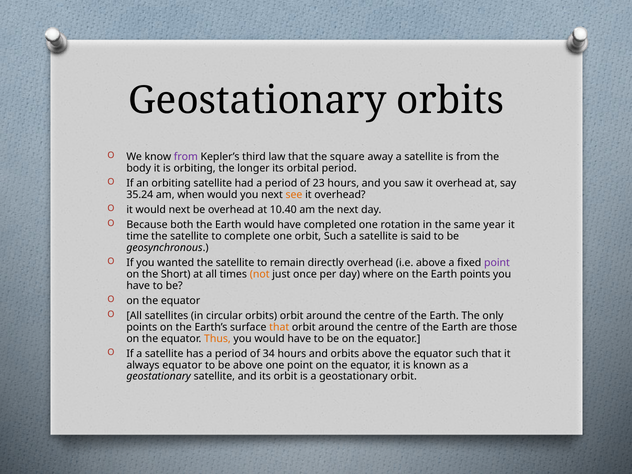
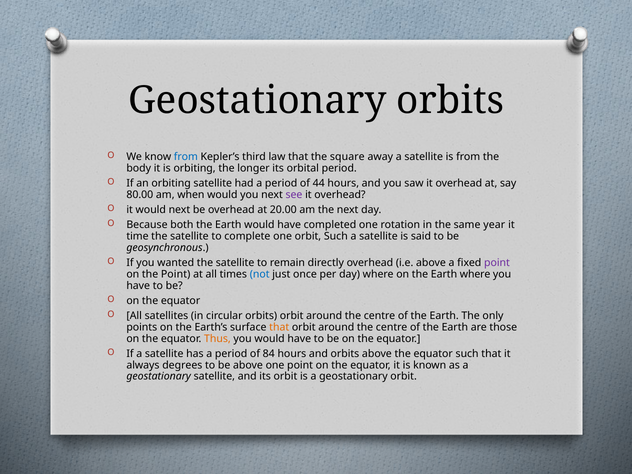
from at (186, 157) colour: purple -> blue
23: 23 -> 44
35.24: 35.24 -> 80.00
see colour: orange -> purple
10.40: 10.40 -> 20.00
the Short: Short -> Point
not colour: orange -> blue
Earth points: points -> where
34: 34 -> 84
always equator: equator -> degrees
